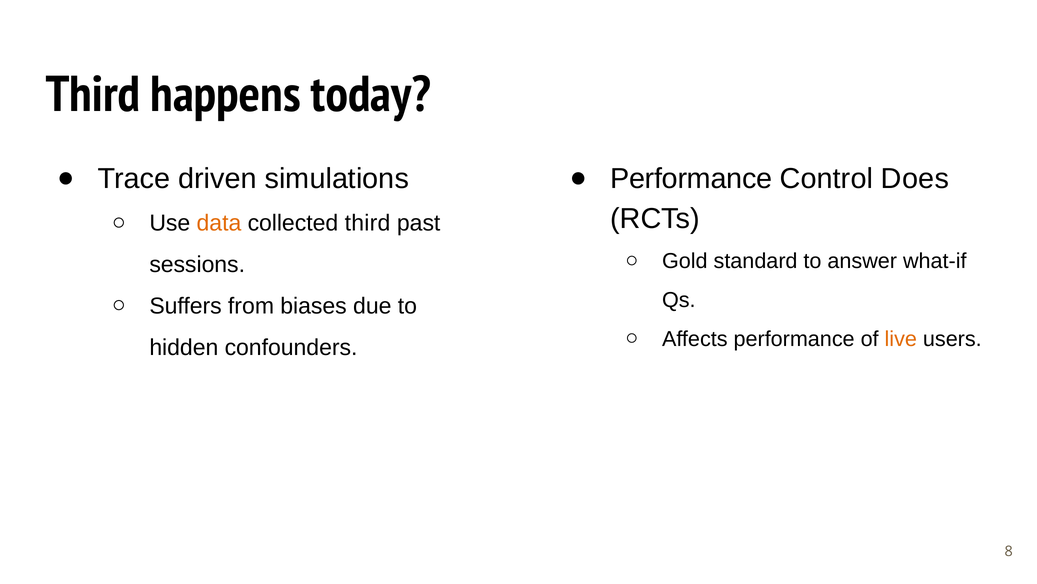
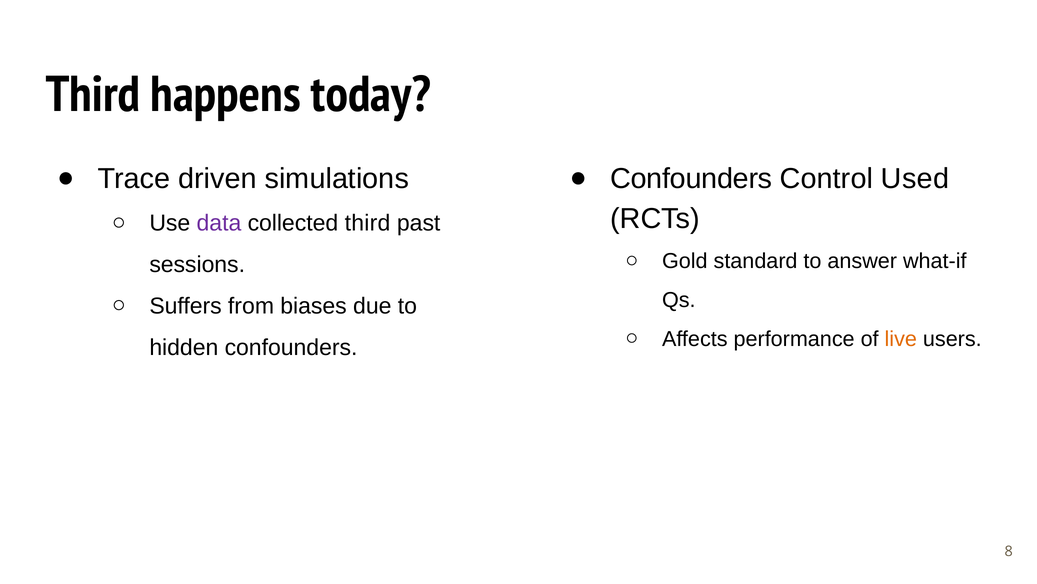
Performance at (691, 178): Performance -> Confounders
Does: Does -> Used
data colour: orange -> purple
